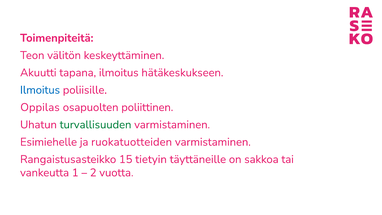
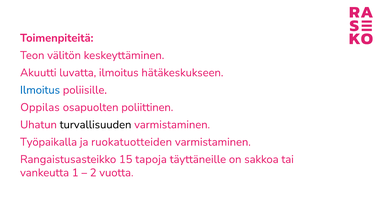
tapana: tapana -> luvatta
turvallisuuden colour: green -> black
Esimiehelle: Esimiehelle -> Työpaikalla
tietyin: tietyin -> tapoja
